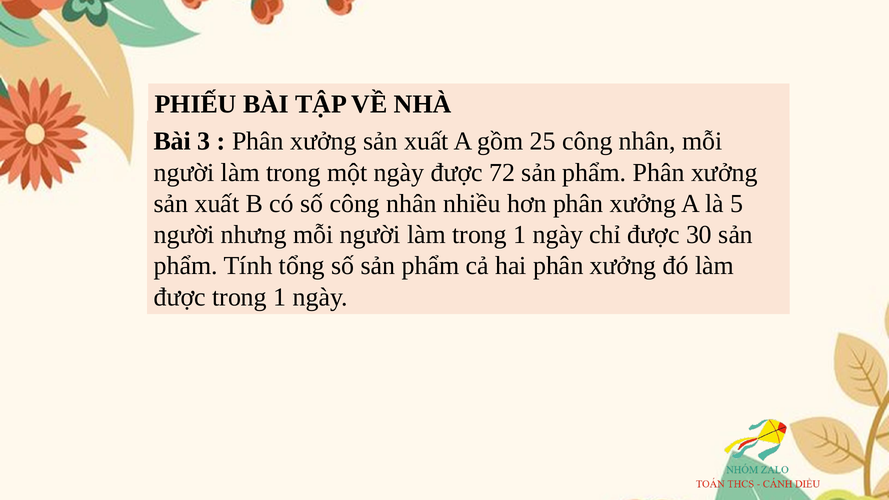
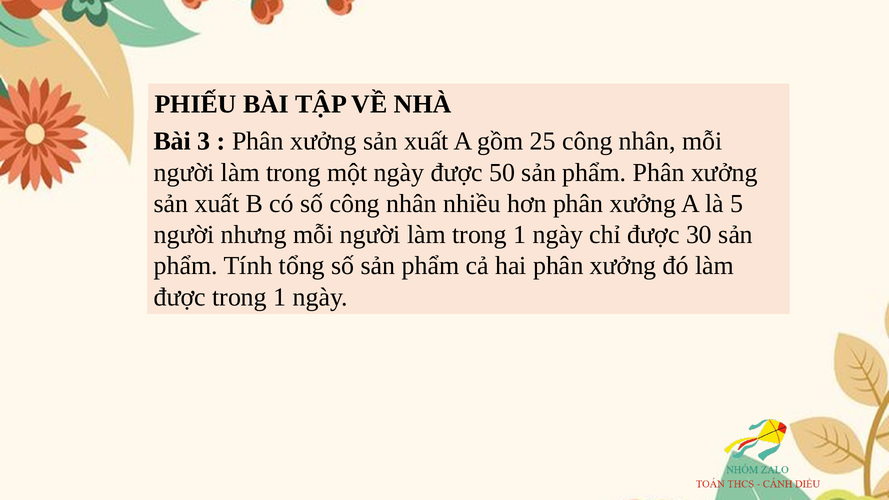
72: 72 -> 50
